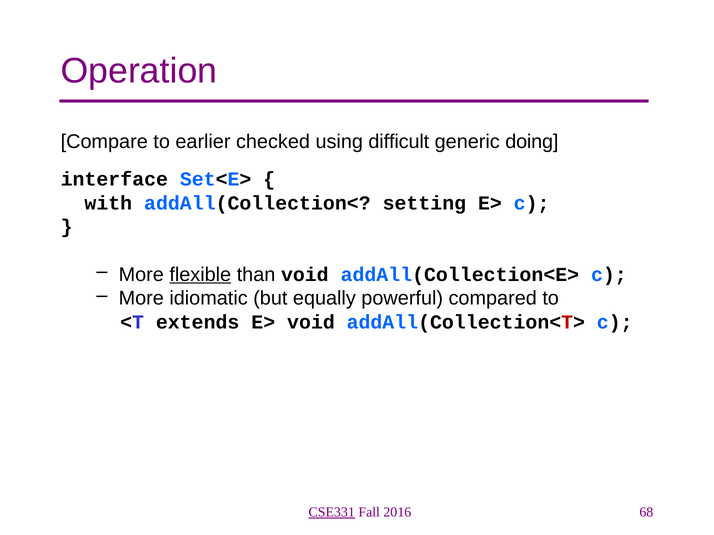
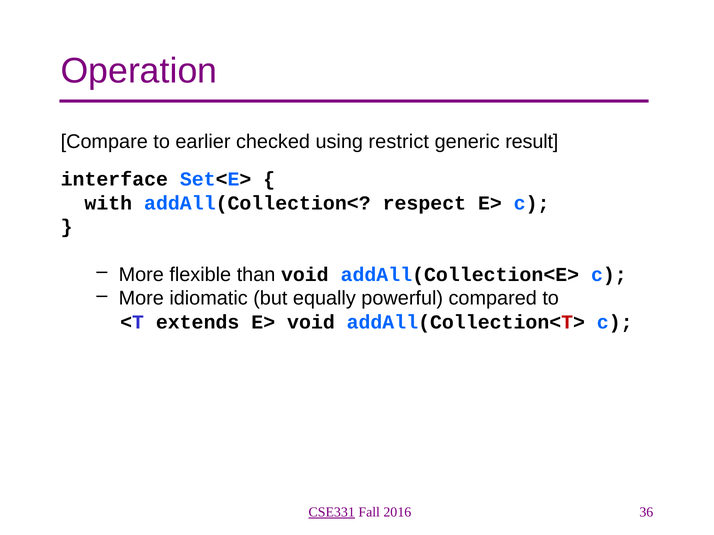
difficult: difficult -> restrict
doing: doing -> result
setting: setting -> respect
flexible underline: present -> none
68: 68 -> 36
